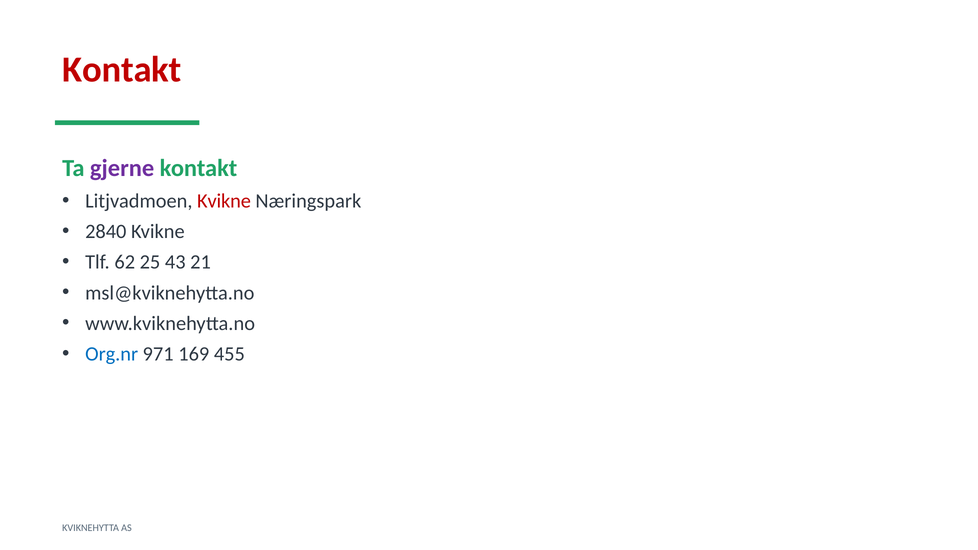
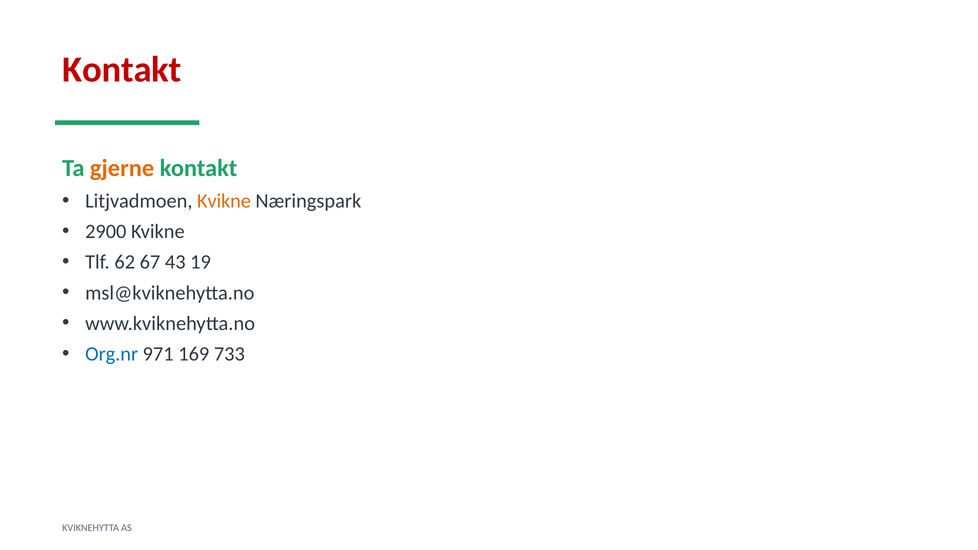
gjerne colour: purple -> orange
Kvikne at (224, 201) colour: red -> orange
2840: 2840 -> 2900
25: 25 -> 67
21: 21 -> 19
455: 455 -> 733
